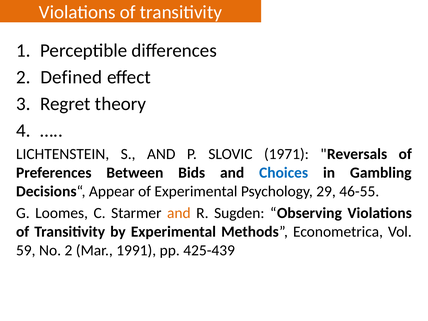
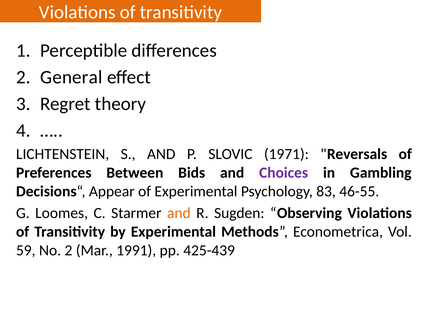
Defined: Defined -> General
Choices colour: blue -> purple
29: 29 -> 83
